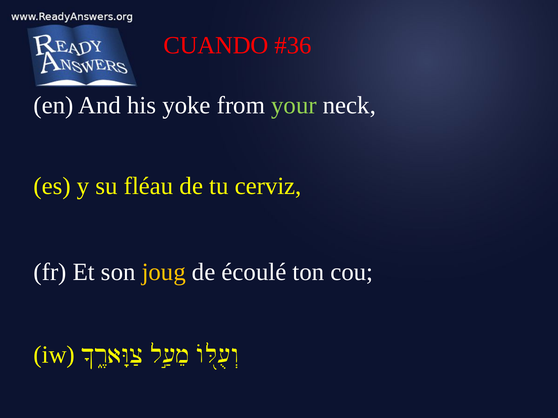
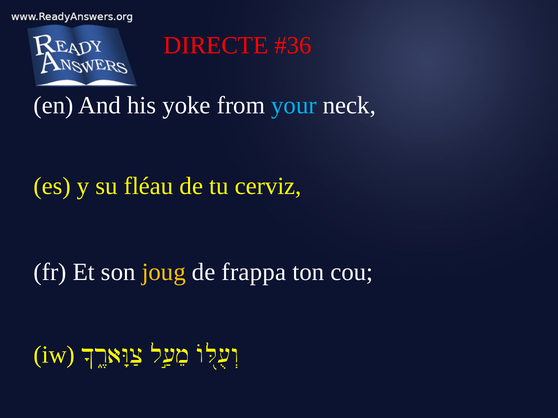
CUANDO: CUANDO -> DIRECTE
your colour: light green -> light blue
écoulé: écoulé -> frappa
